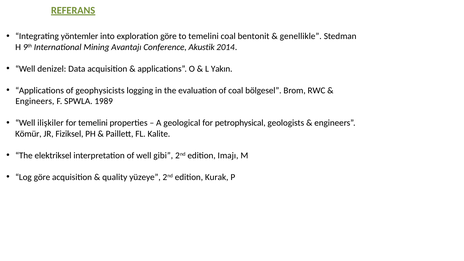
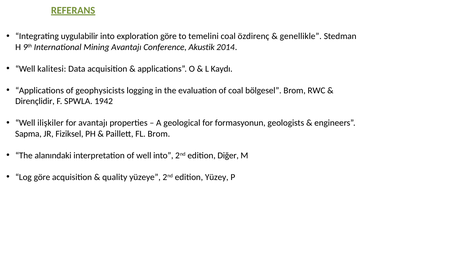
yöntemler: yöntemler -> uygulabilir
bentonit: bentonit -> özdirenç
denizel: denizel -> kalitesi
Yakın: Yakın -> Kaydı
Engineers at (35, 101): Engineers -> Dirençlidir
1989: 1989 -> 1942
for temelini: temelini -> avantajı
petrophysical: petrophysical -> formasyonun
Kömür: Kömür -> Sapma
FL Kalite: Kalite -> Brom
elektriksel: elektriksel -> alanındaki
well gibi: gibi -> into
Imajı: Imajı -> Diğer
Kurak: Kurak -> Yüzey
